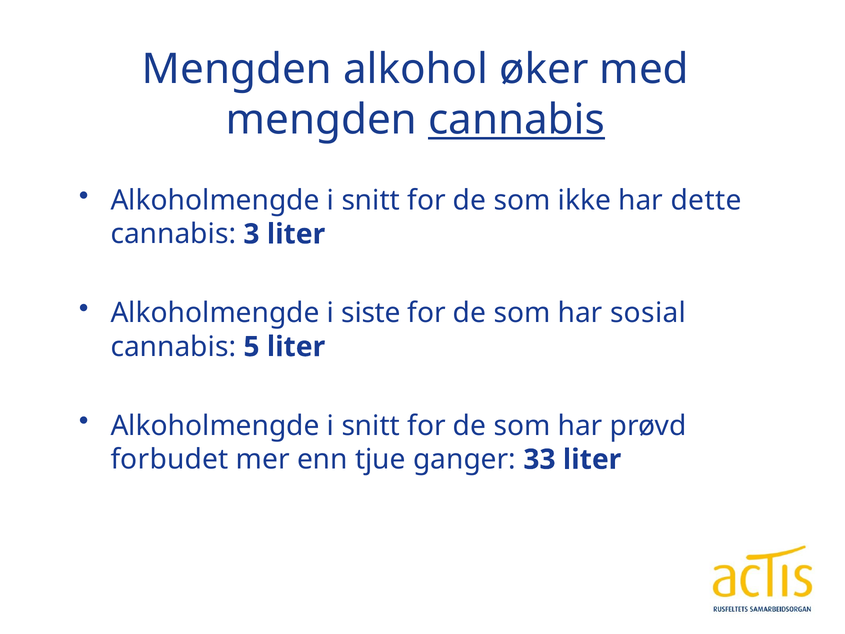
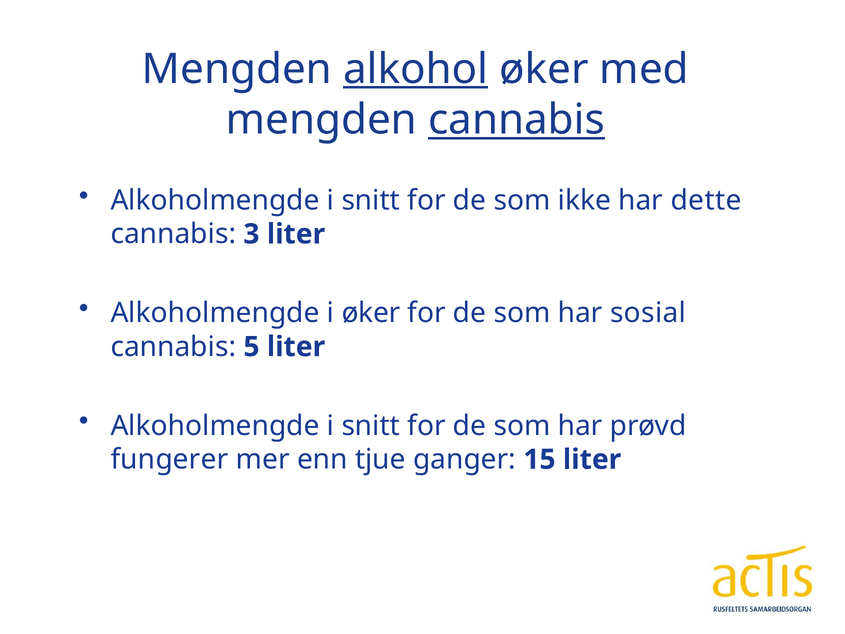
alkohol underline: none -> present
i siste: siste -> øker
forbudet: forbudet -> fungerer
33: 33 -> 15
